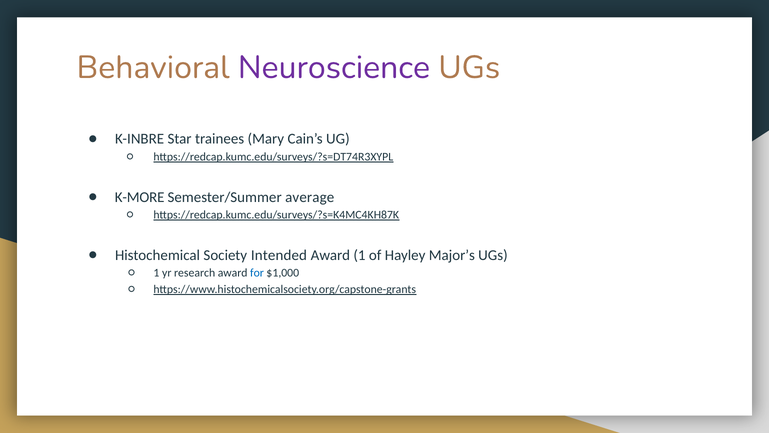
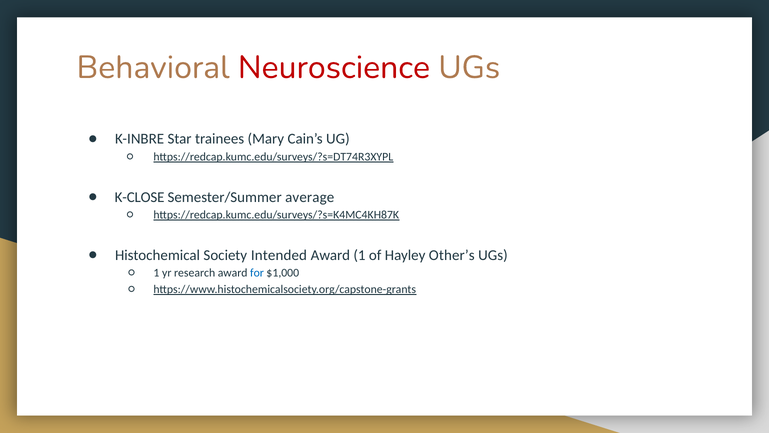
Neuroscience colour: purple -> red
K-MORE: K-MORE -> K-CLOSE
Major’s: Major’s -> Other’s
